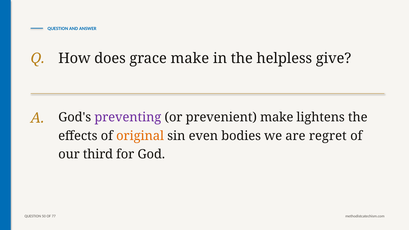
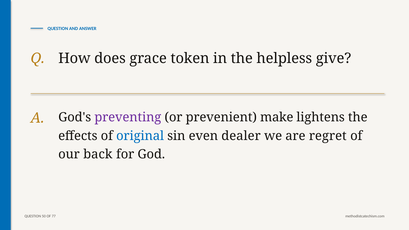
grace make: make -> token
original colour: orange -> blue
bodies: bodies -> dealer
third: third -> back
